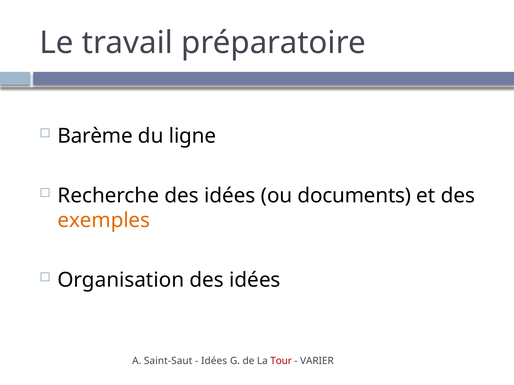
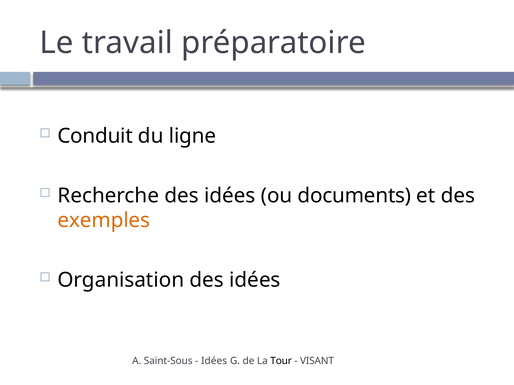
Barème: Barème -> Conduit
Saint-Saut: Saint-Saut -> Saint-Sous
Tour colour: red -> black
VARIER: VARIER -> VISANT
